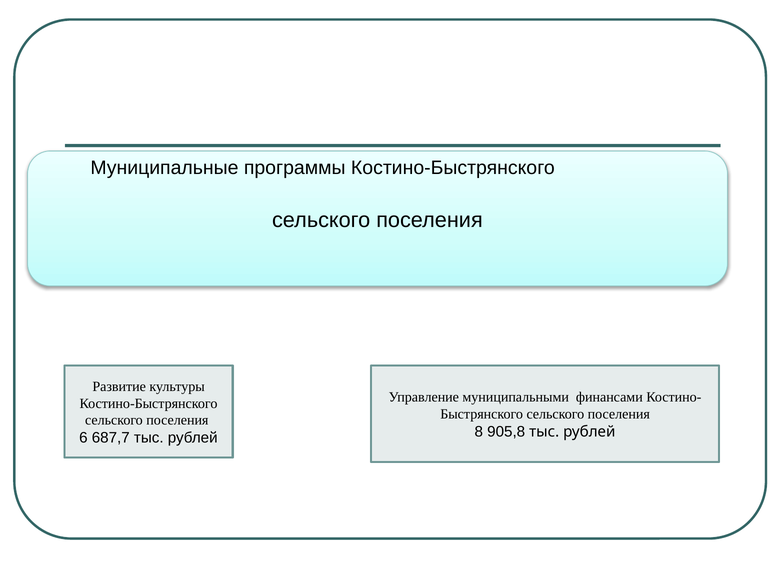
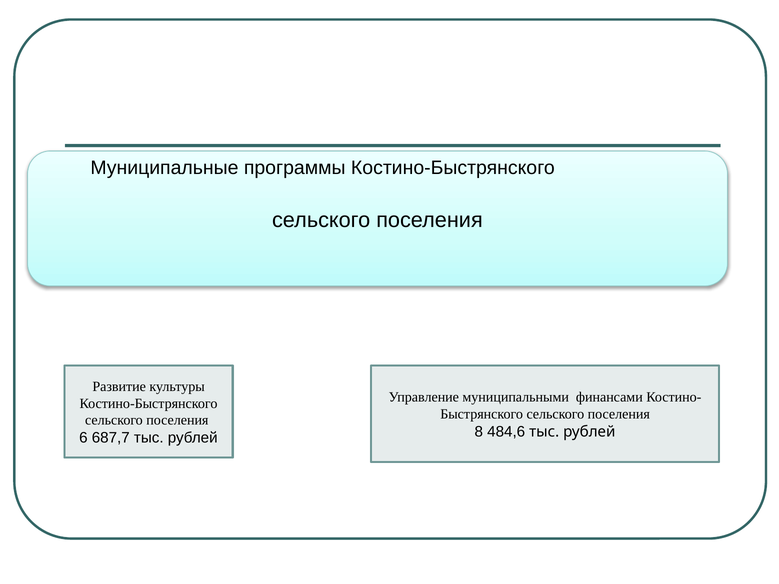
905,8: 905,8 -> 484,6
